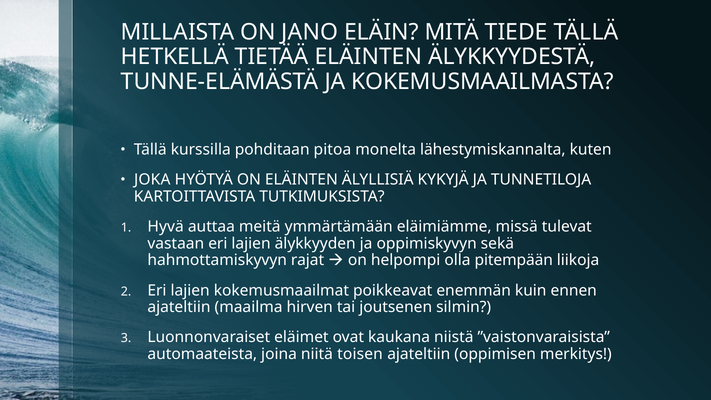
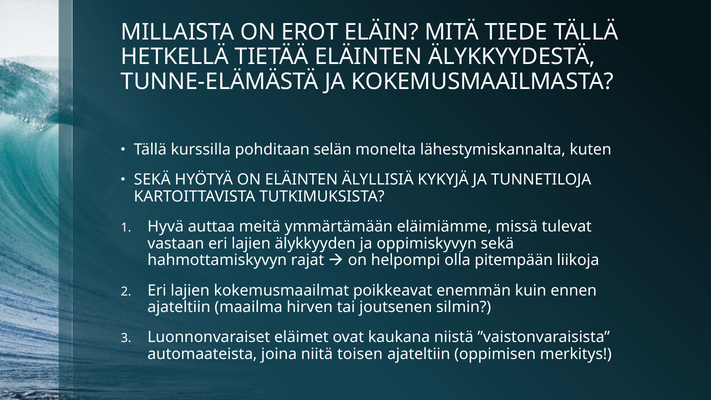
JANO: JANO -> EROT
pitoa: pitoa -> selän
JOKA at (152, 180): JOKA -> SEKÄ
